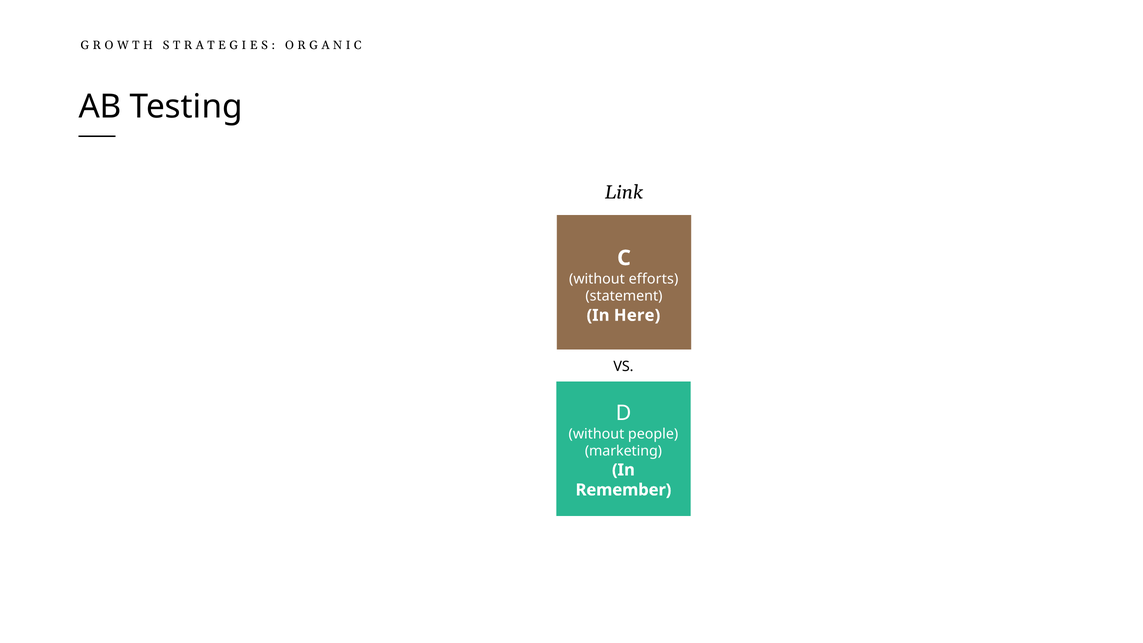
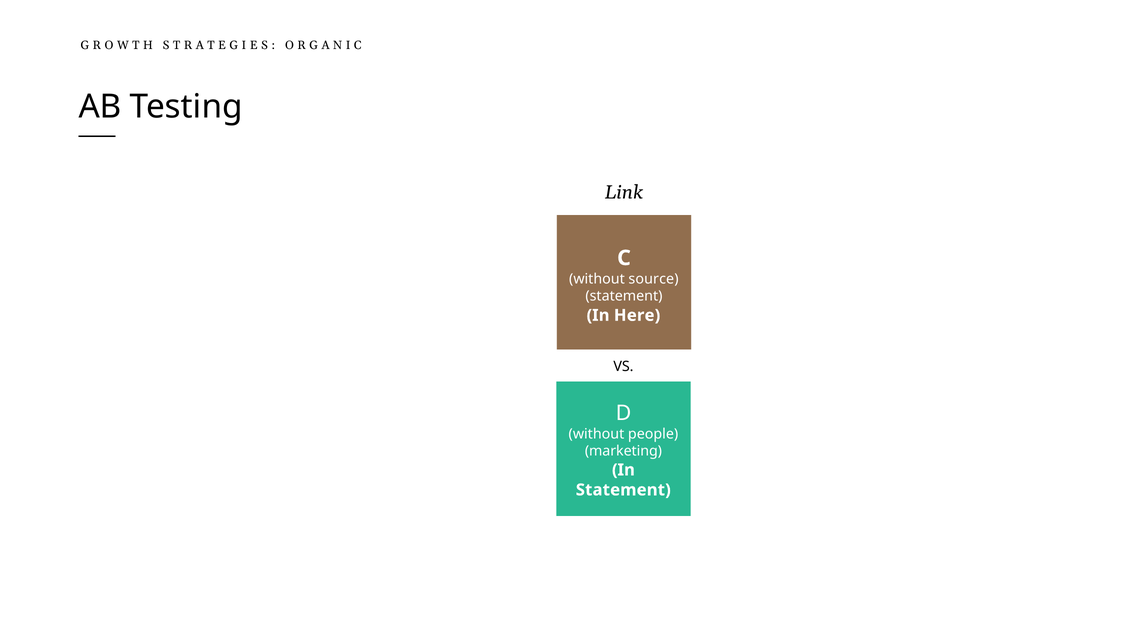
efforts: efforts -> source
Remember at (623, 490): Remember -> Statement
